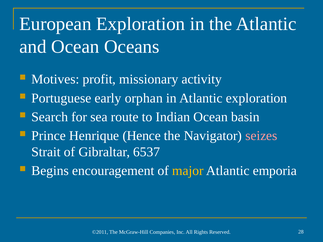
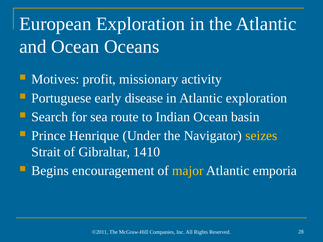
orphan: orphan -> disease
Hence: Hence -> Under
seizes colour: pink -> yellow
6537: 6537 -> 1410
